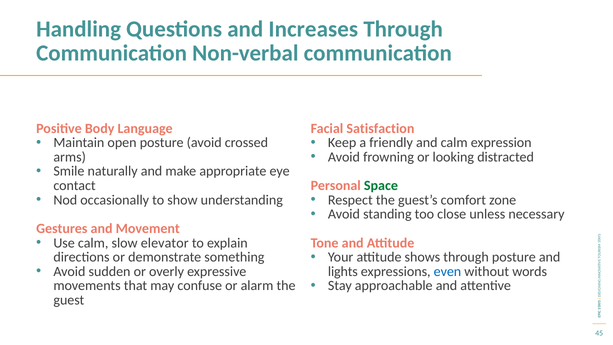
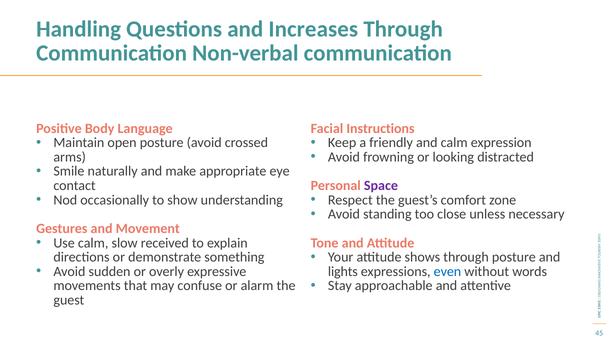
Satisfaction: Satisfaction -> Instructions
Space colour: green -> purple
elevator: elevator -> received
